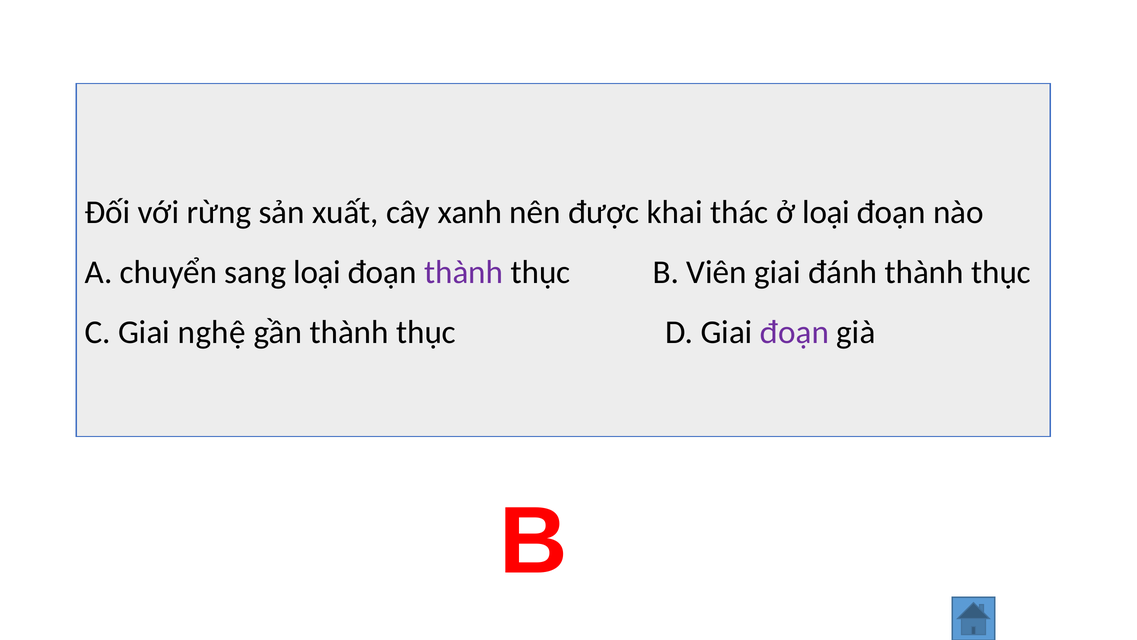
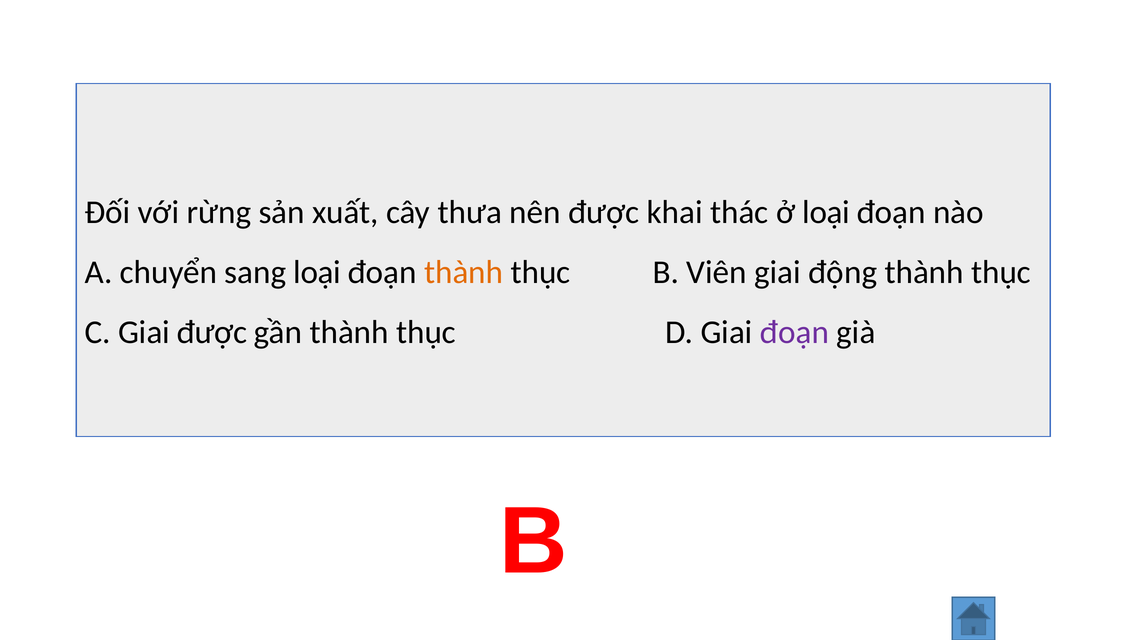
xanh: xanh -> thưa
thành at (464, 272) colour: purple -> orange
đánh: đánh -> động
Giai nghệ: nghệ -> được
